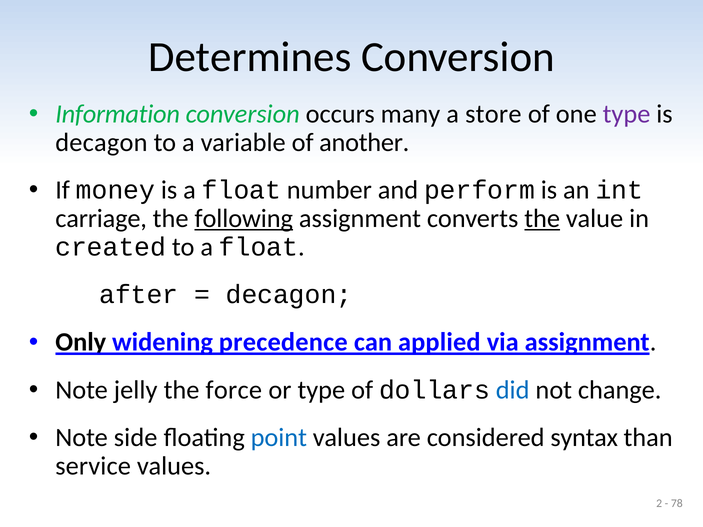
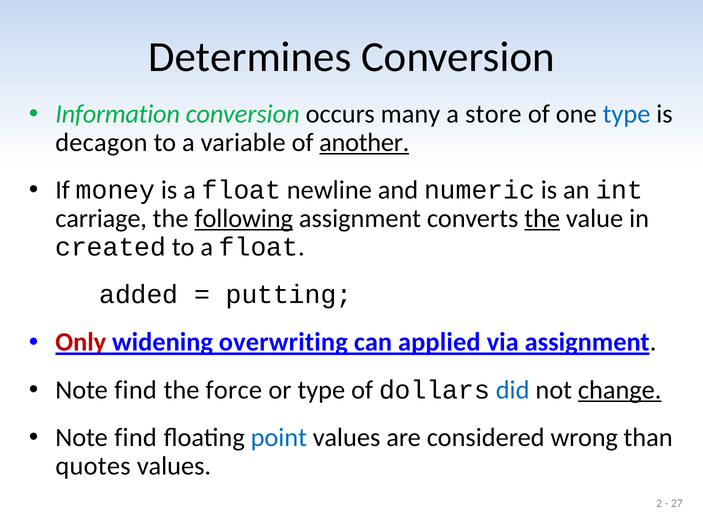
type at (627, 114) colour: purple -> blue
another underline: none -> present
number: number -> newline
perform: perform -> numeric
after: after -> added
decagon at (289, 295): decagon -> putting
Only colour: black -> red
precedence: precedence -> overwriting
jelly at (136, 390): jelly -> find
change underline: none -> present
side at (136, 438): side -> find
syntax: syntax -> wrong
service: service -> quotes
78: 78 -> 27
